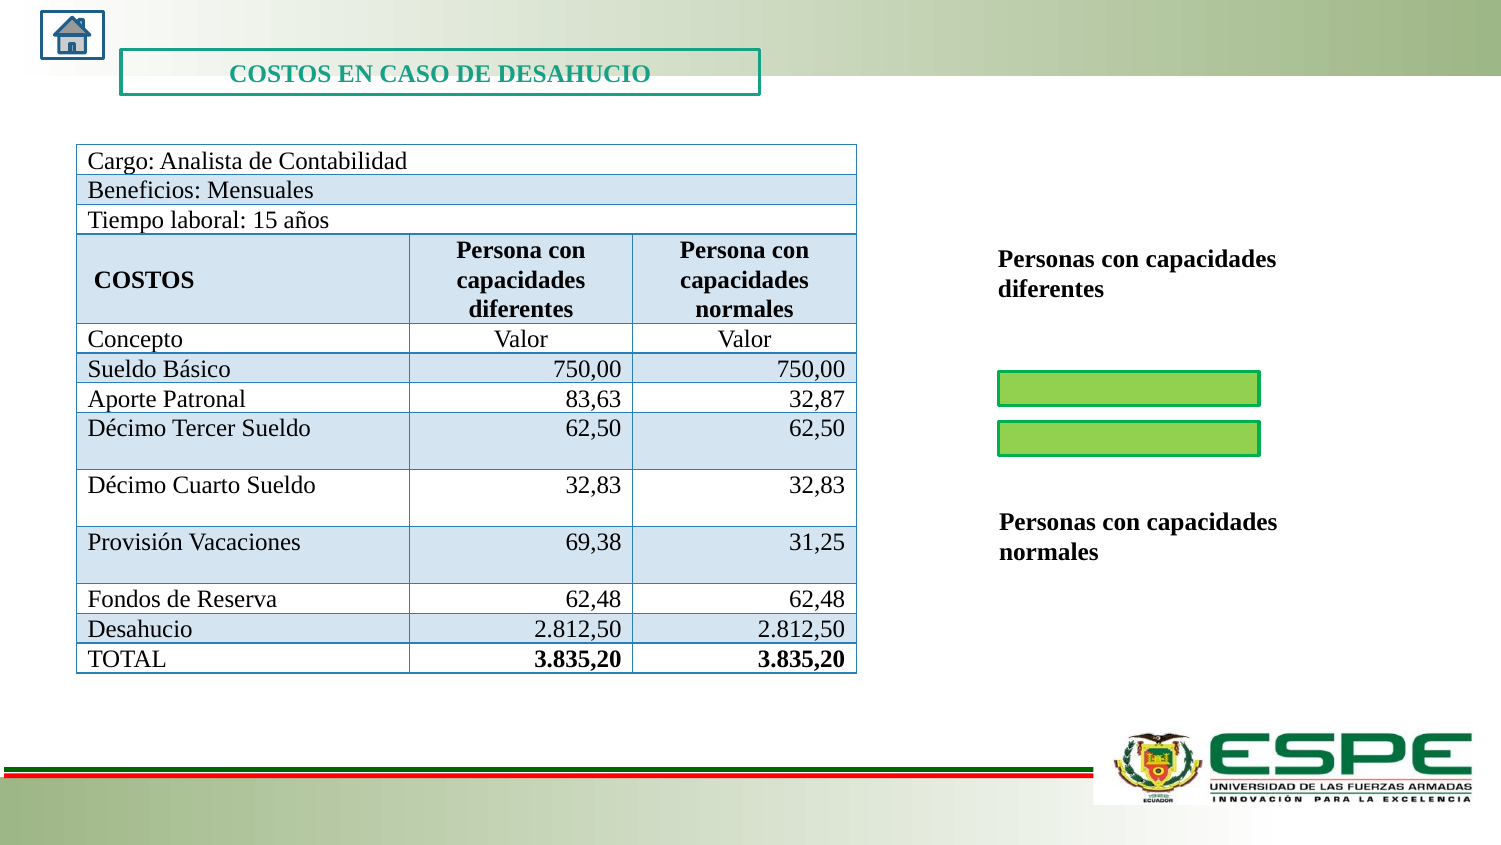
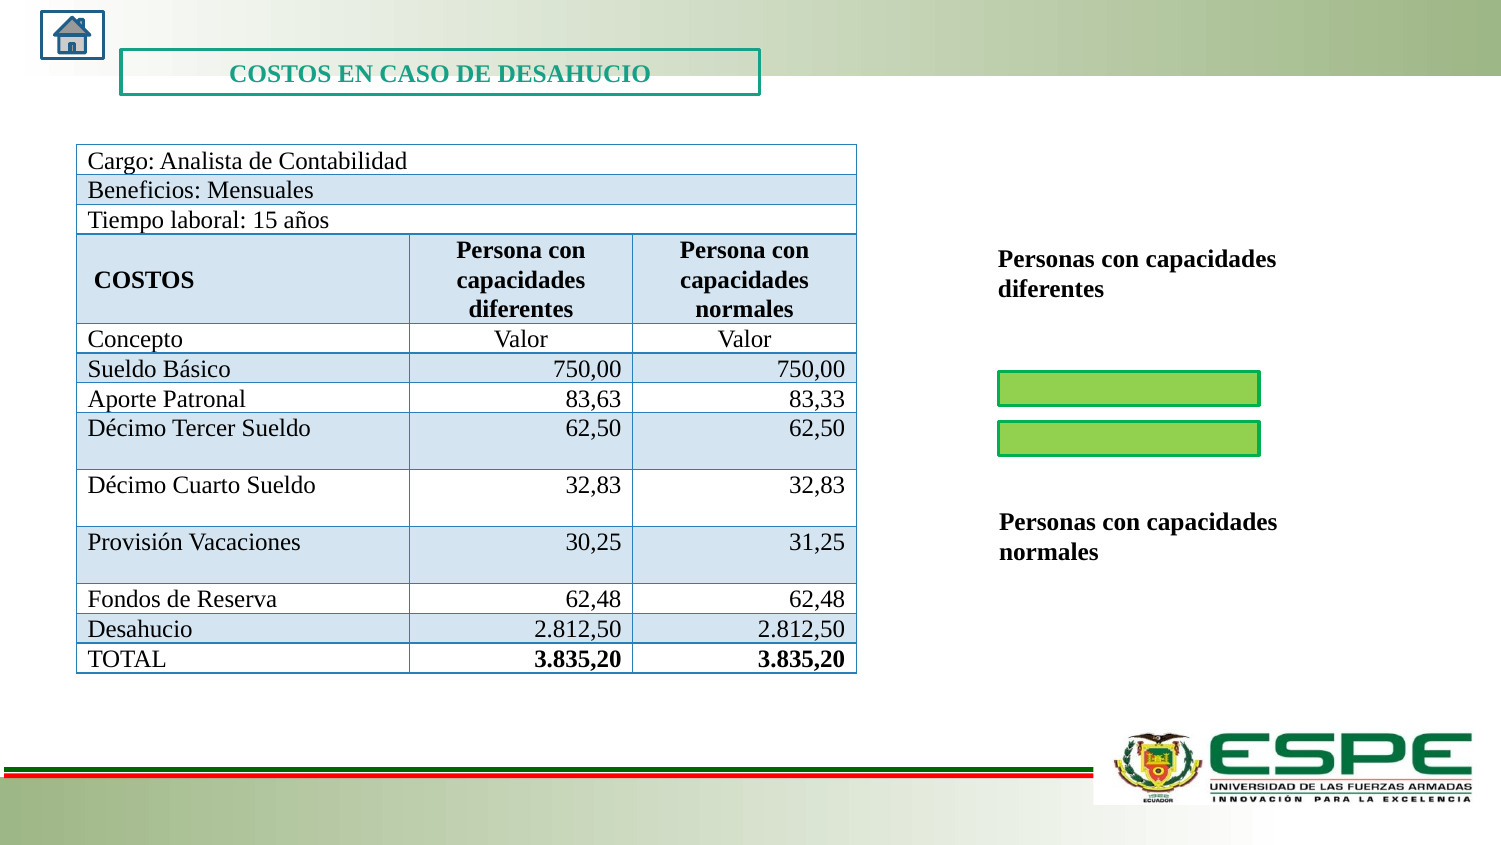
32,87: 32,87 -> 83,33
69,38: 69,38 -> 30,25
